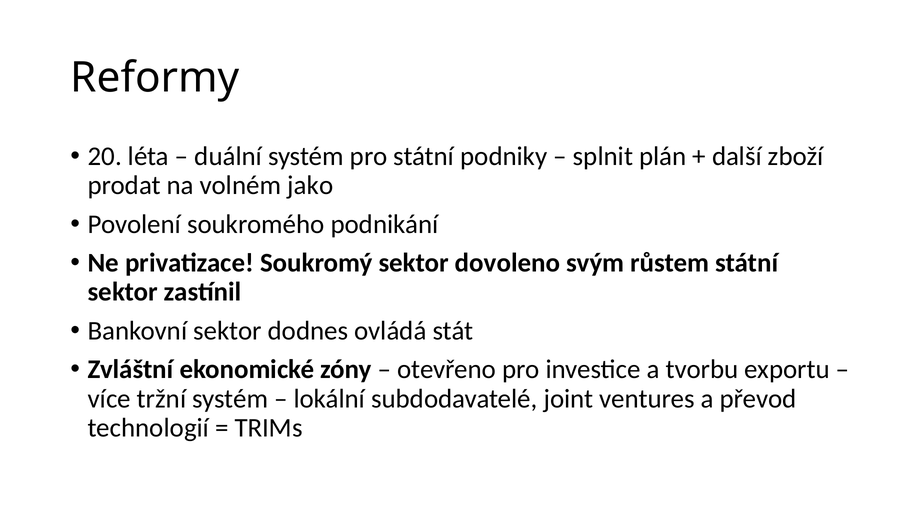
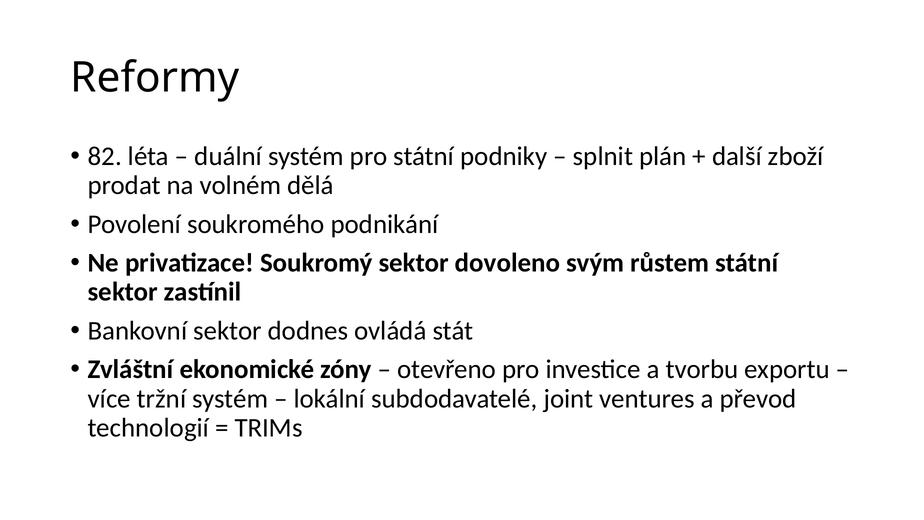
20: 20 -> 82
jako: jako -> dělá
